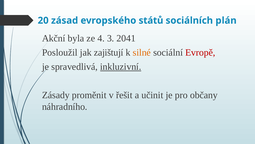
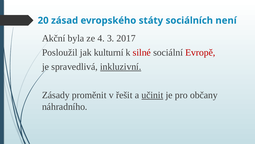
států: států -> státy
plán: plán -> není
2041: 2041 -> 2017
zajištují: zajištují -> kulturní
silné colour: orange -> red
učinit underline: none -> present
